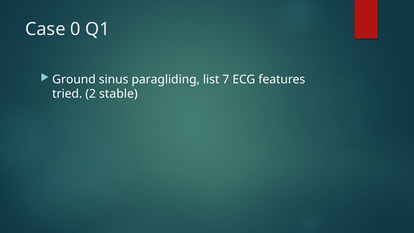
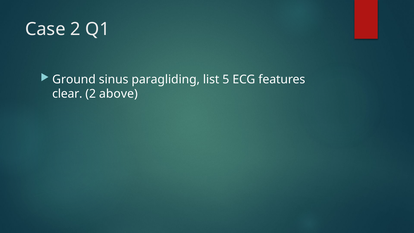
Case 0: 0 -> 2
7: 7 -> 5
tried: tried -> clear
stable: stable -> above
